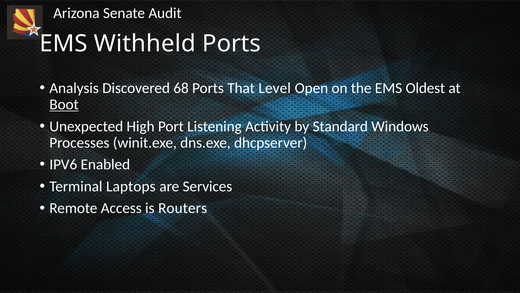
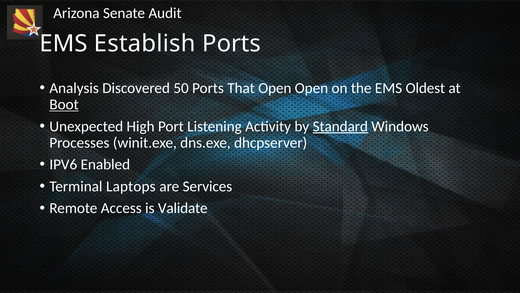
Withheld: Withheld -> Establish
68: 68 -> 50
That Level: Level -> Open
Standard underline: none -> present
Routers: Routers -> Validate
